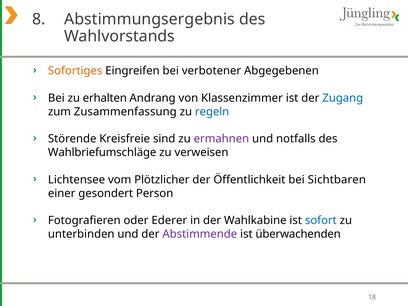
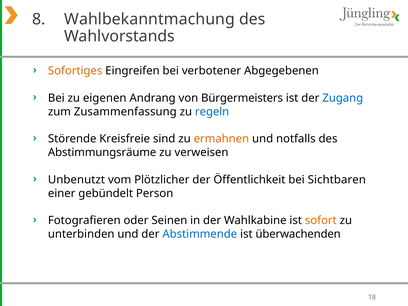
Abstimmungsergebnis: Abstimmungsergebnis -> Wahlbekanntmachung
erhalten: erhalten -> eigenen
Klassenzimmer: Klassenzimmer -> Bürgermeisters
ermahnen colour: purple -> orange
Wahlbriefumschläge: Wahlbriefumschläge -> Abstimmungsräume
Lichtensee: Lichtensee -> Unbenutzt
gesondert: gesondert -> gebündelt
Ederer: Ederer -> Seinen
sofort colour: blue -> orange
Abstimmende colour: purple -> blue
